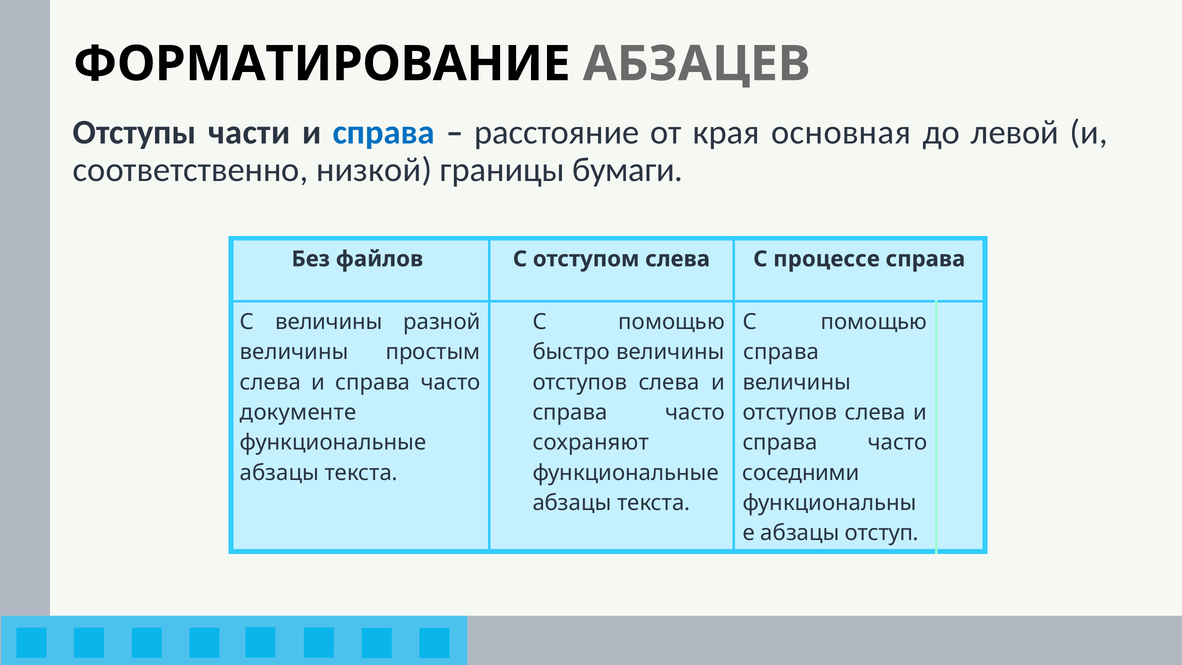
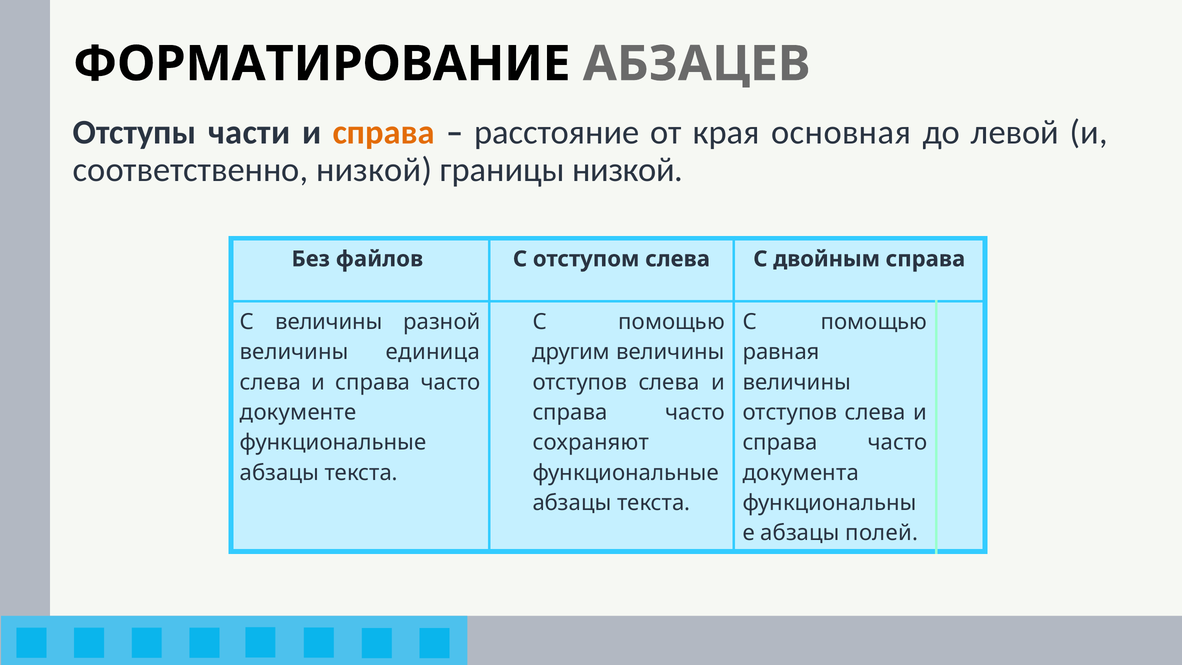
справа at (384, 133) colour: blue -> orange
границы бумаги: бумаги -> низкой
процессе: процессе -> двойным
простым: простым -> единица
быстро: быстро -> другим
справа at (781, 352): справа -> равная
соседними: соседними -> документа
отступ: отступ -> полей
